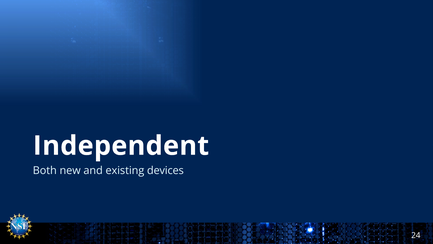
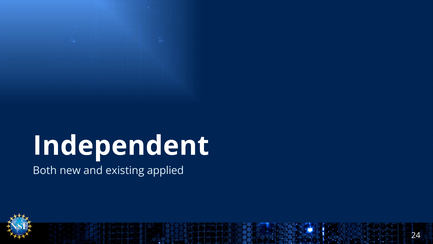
devices: devices -> applied
